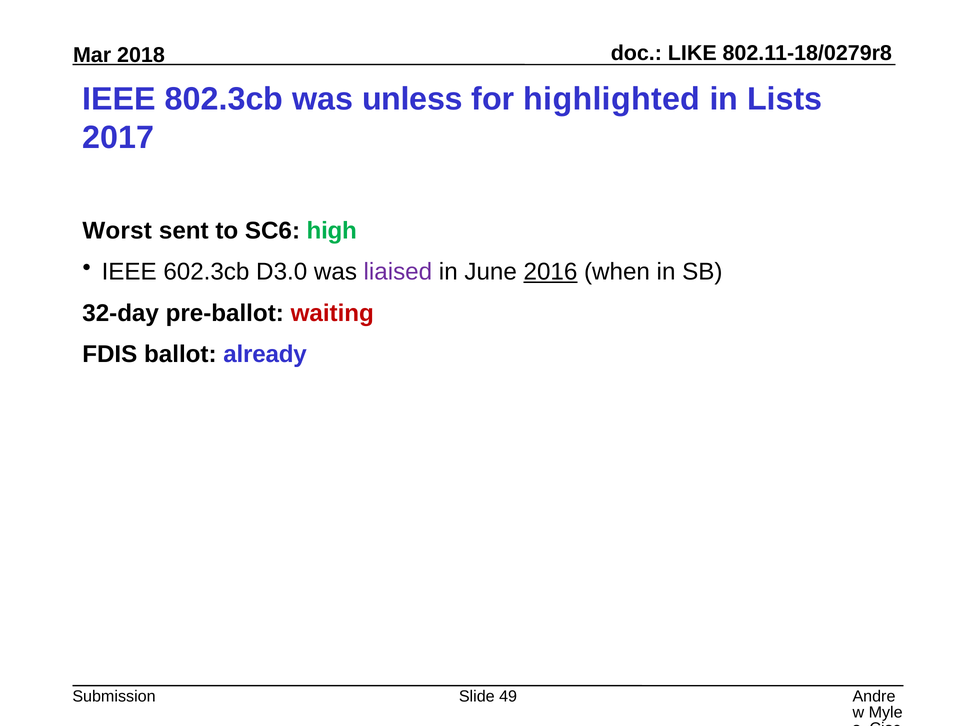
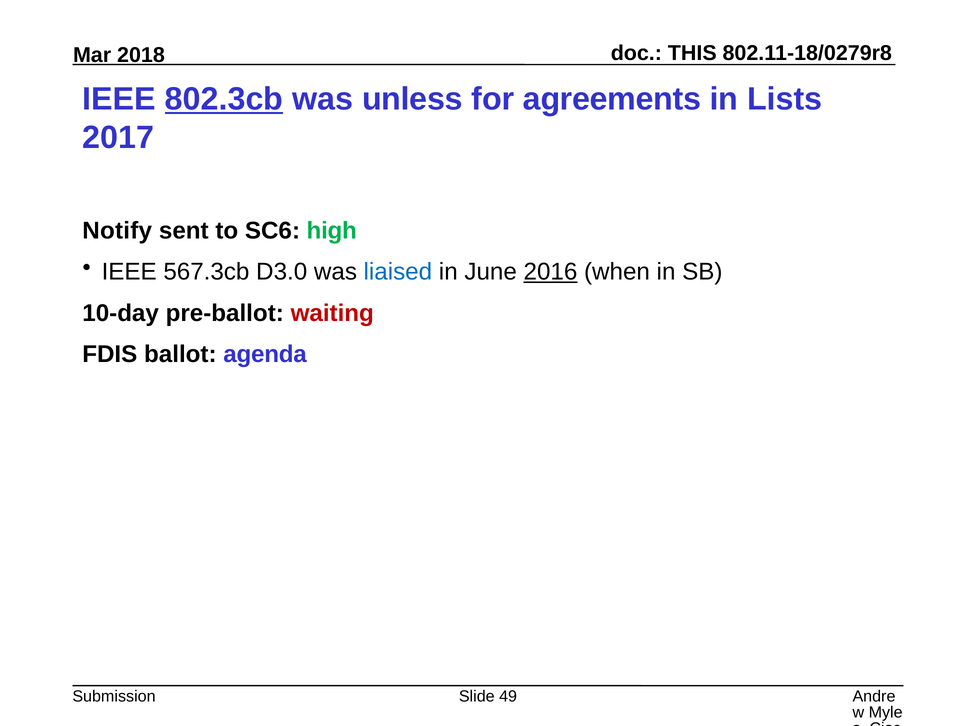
LIKE: LIKE -> THIS
802.3cb underline: none -> present
highlighted: highlighted -> agreements
Worst: Worst -> Notify
602.3cb: 602.3cb -> 567.3cb
liaised colour: purple -> blue
32-day: 32-day -> 10-day
already: already -> agenda
